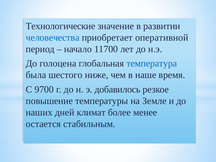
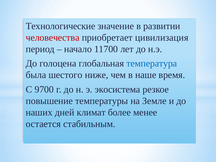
человечества colour: blue -> red
оперативной: оперативной -> цивилизация
добавилось: добавилось -> экосистема
